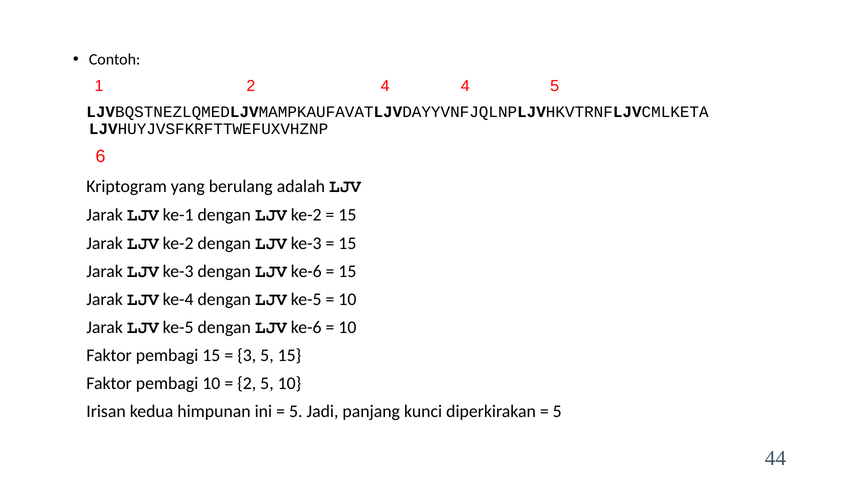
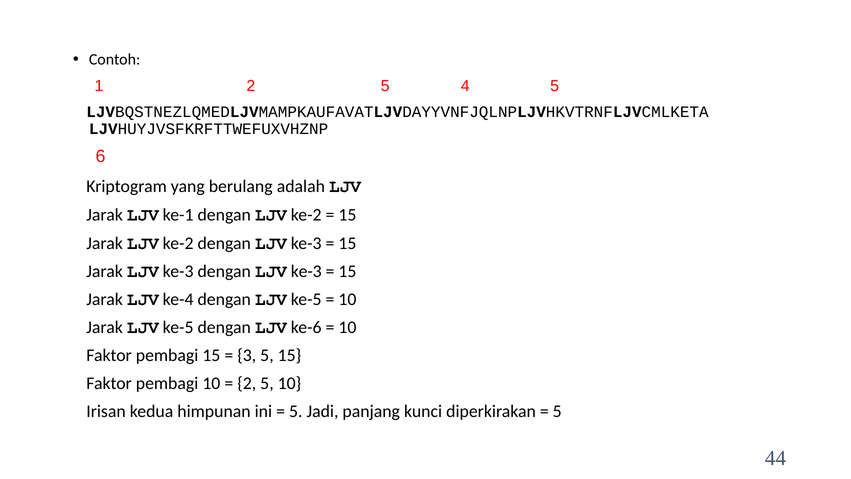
1 2 4: 4 -> 5
ke-3 dengan LJV ke-6: ke-6 -> ke-3
